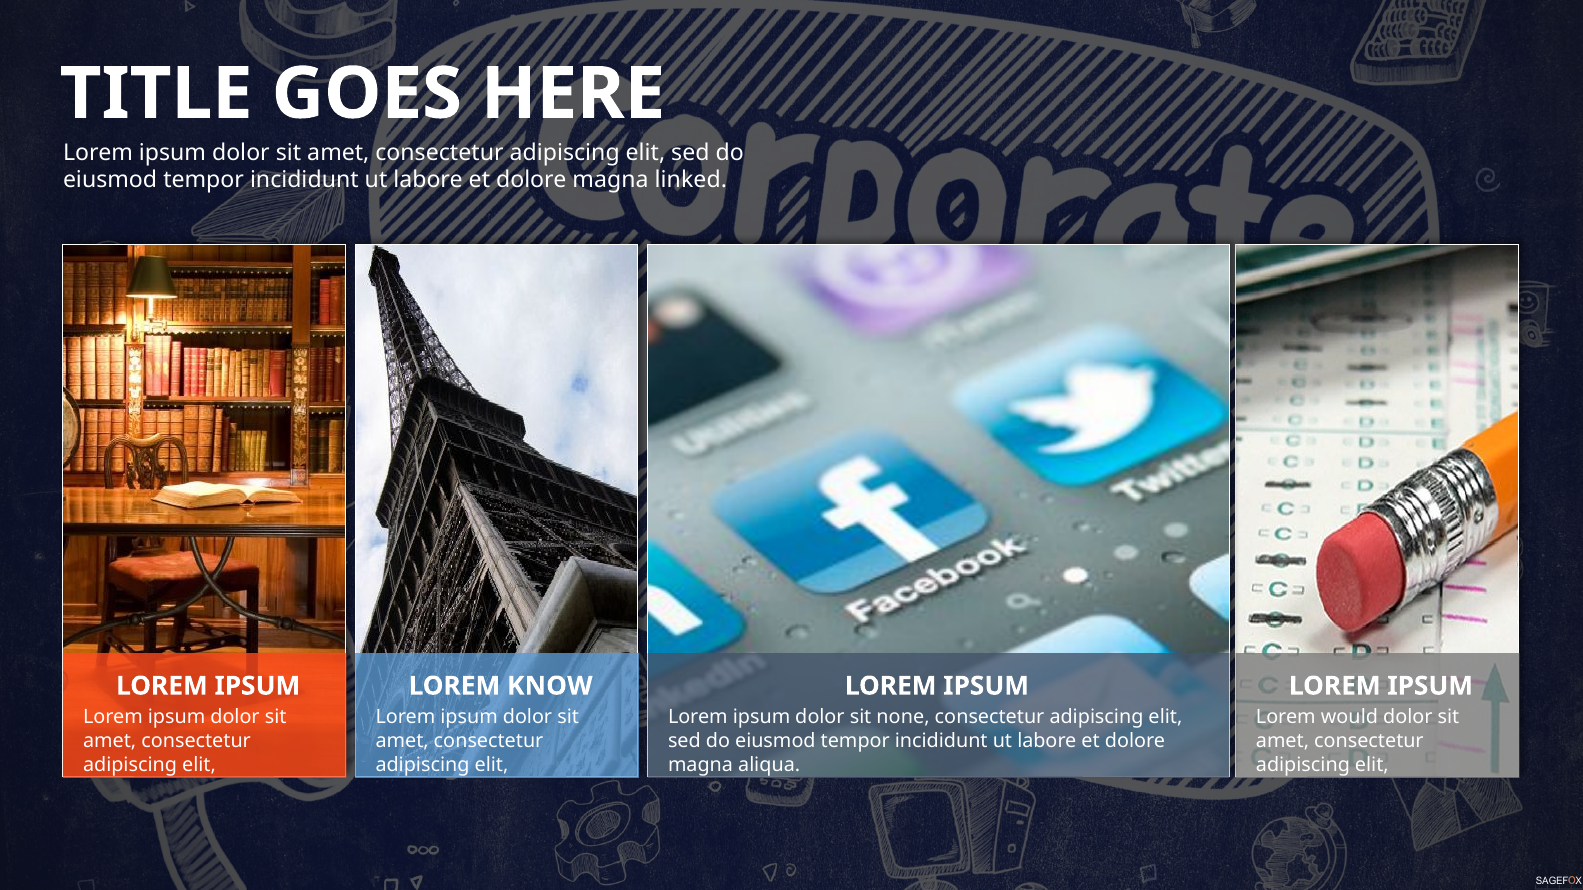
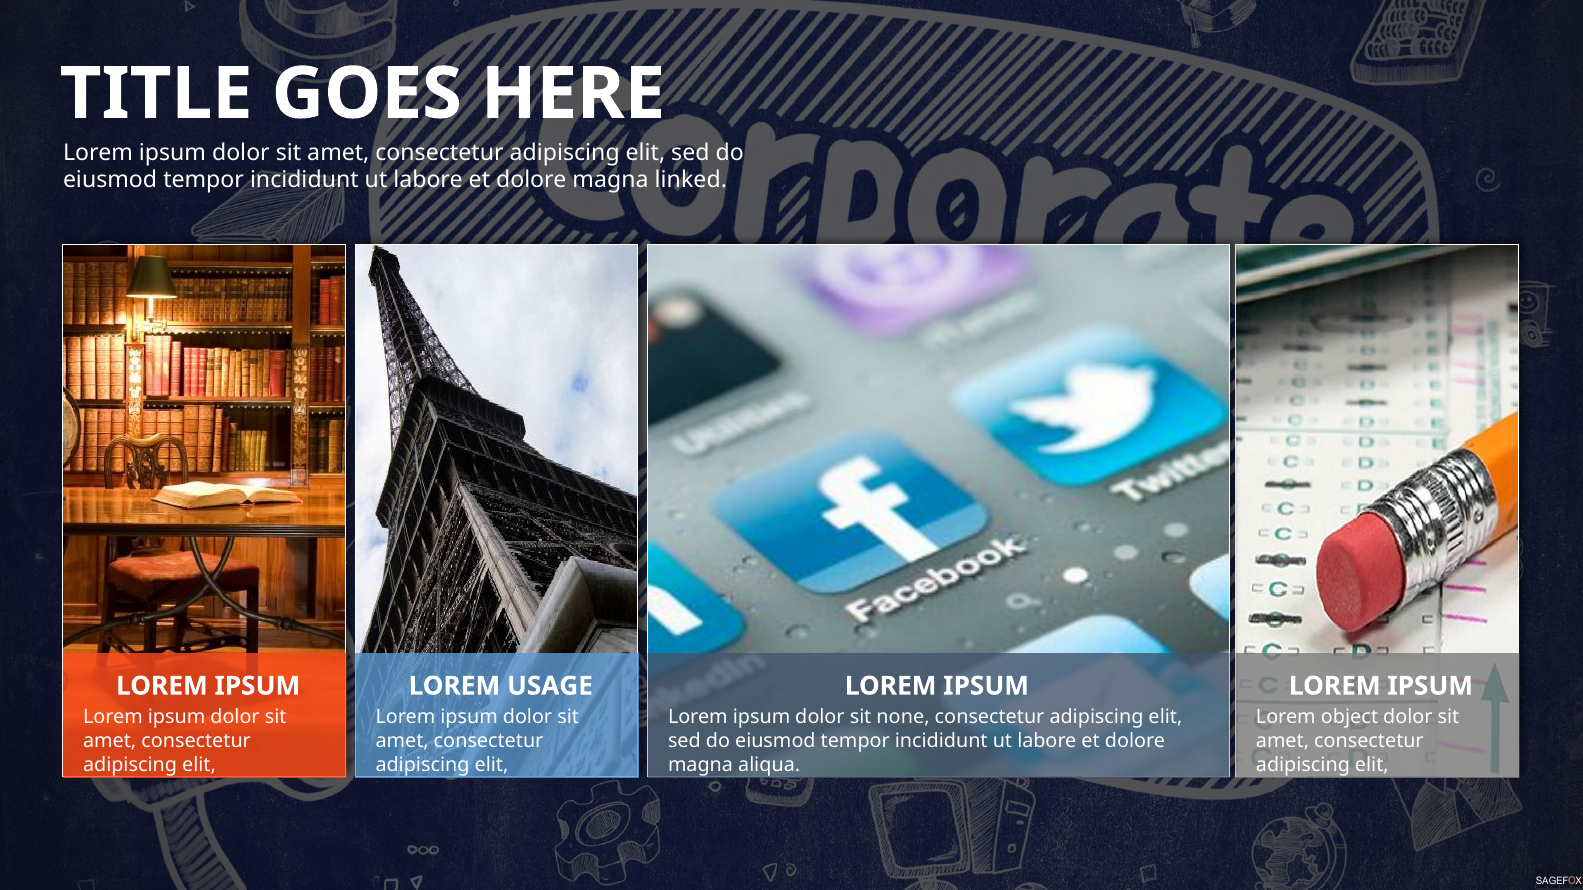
KNOW: KNOW -> USAGE
would: would -> object
